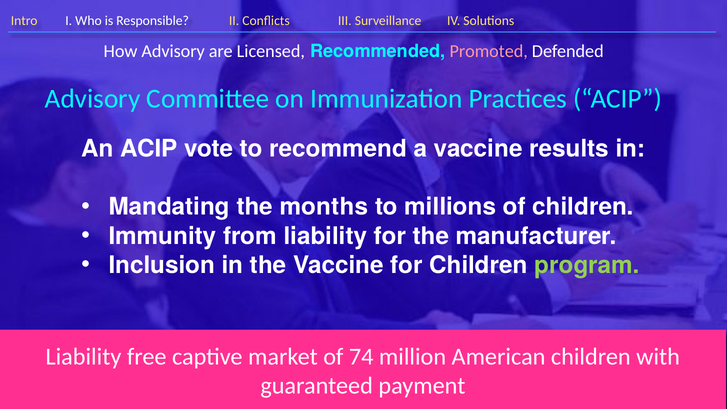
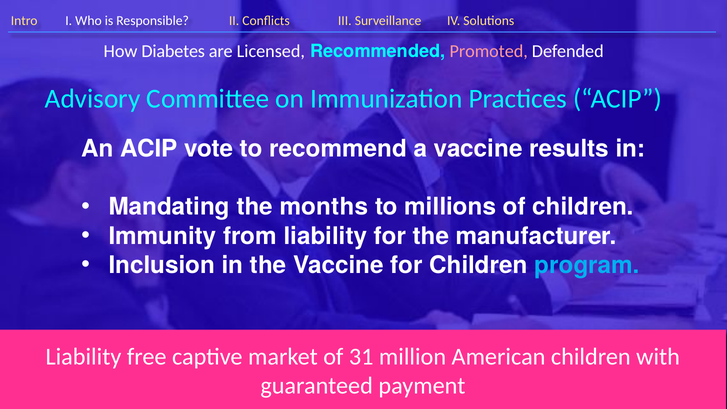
How Advisory: Advisory -> Diabetes
program colour: light green -> light blue
74: 74 -> 31
